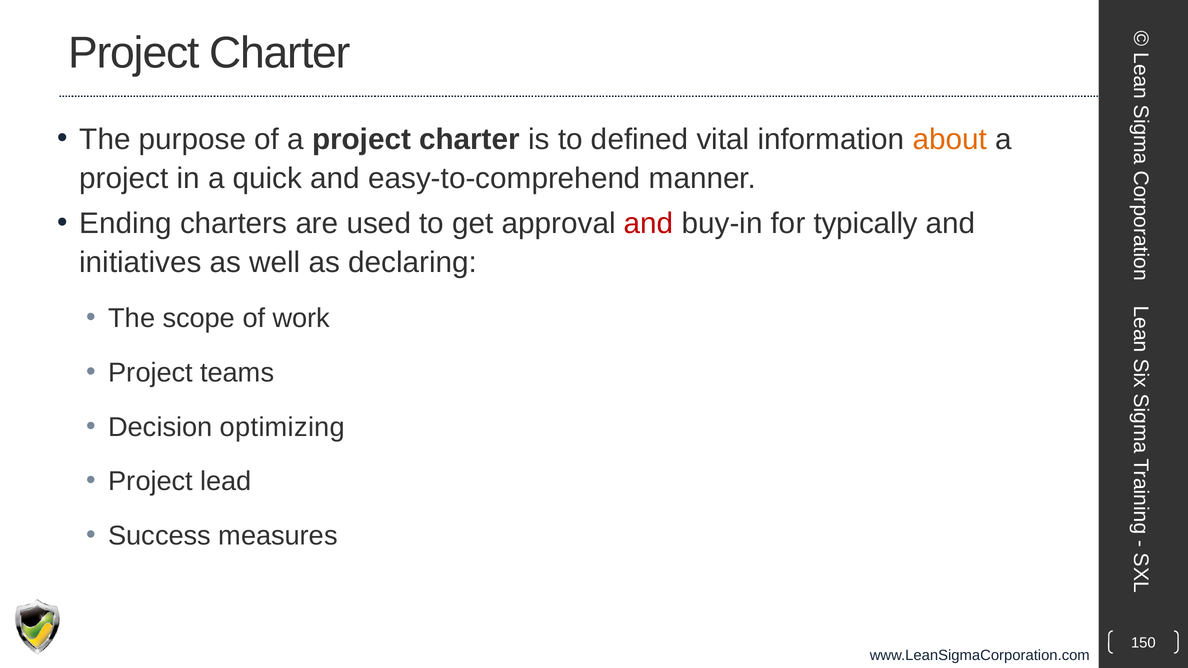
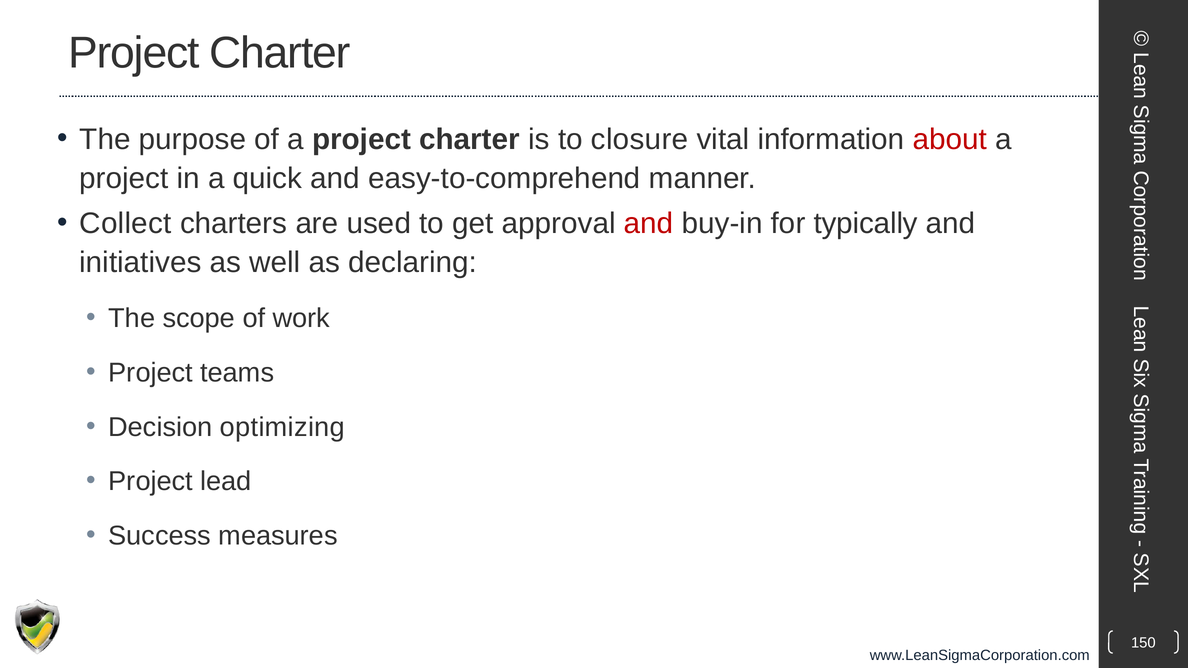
defined: defined -> closure
about colour: orange -> red
Ending: Ending -> Collect
